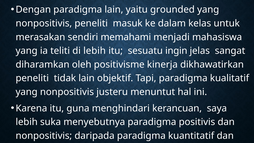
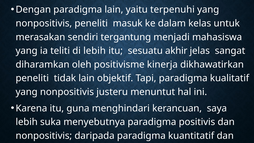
grounded: grounded -> terpenuhi
memahami: memahami -> tergantung
ingin: ingin -> akhir
